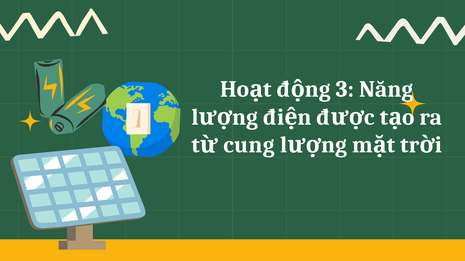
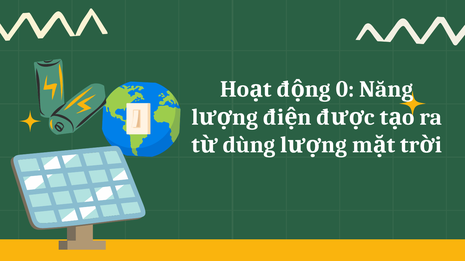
3: 3 -> 0
cung: cung -> dùng
